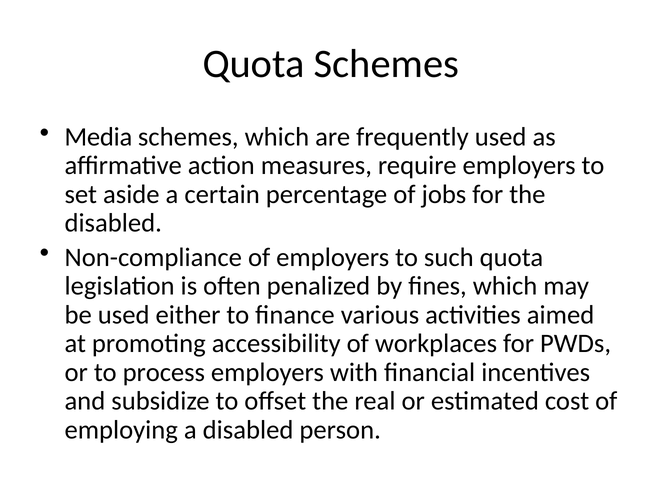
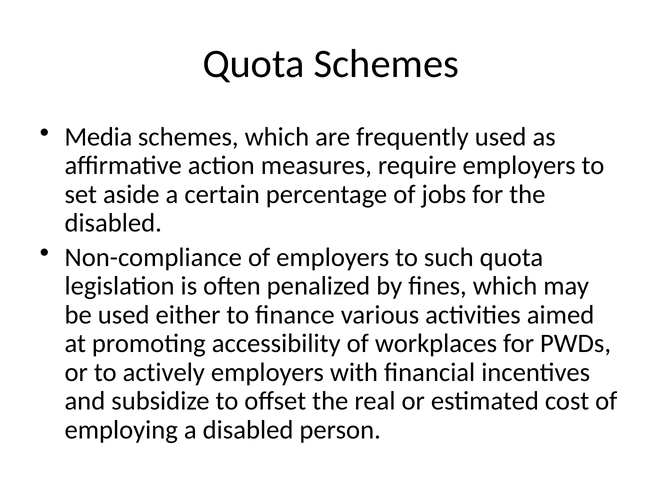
process: process -> actively
